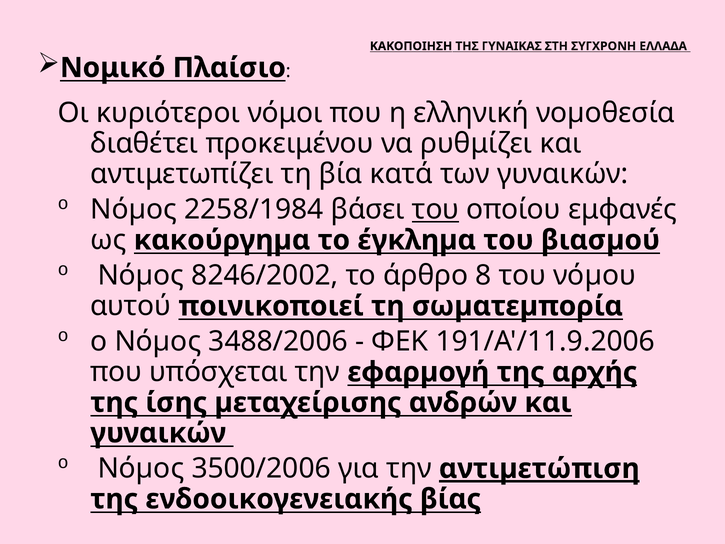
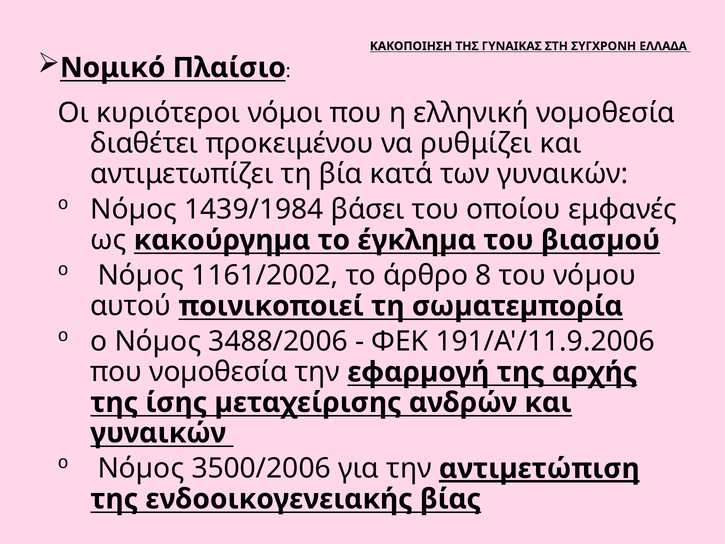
2258/1984: 2258/1984 -> 1439/1984
του at (436, 210) underline: present -> none
8246/2002: 8246/2002 -> 1161/2002
που υπόσχεται: υπόσχεται -> νοµοθεσία
